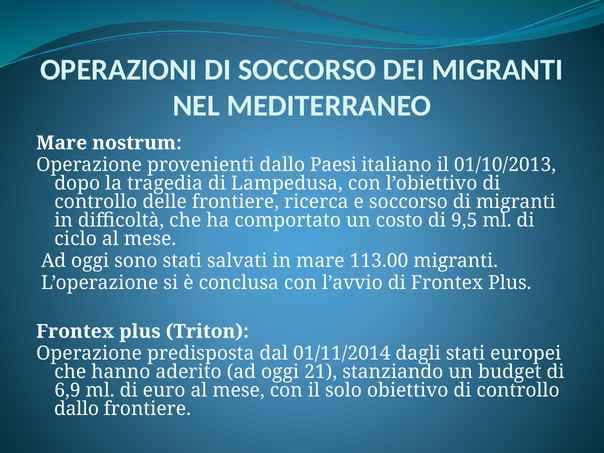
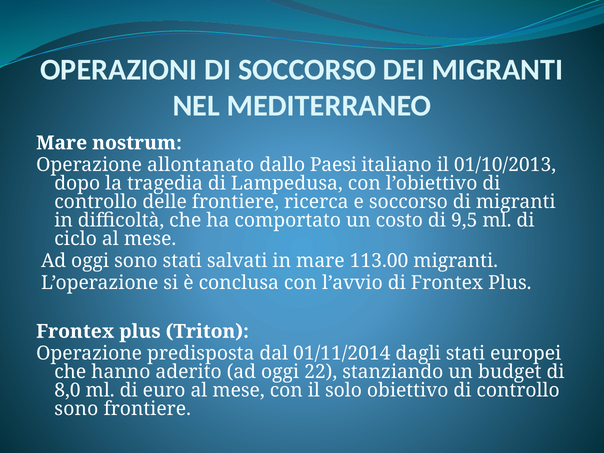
provenienti: provenienti -> allontanato
21: 21 -> 22
6,9: 6,9 -> 8,0
dallo at (77, 409): dallo -> sono
